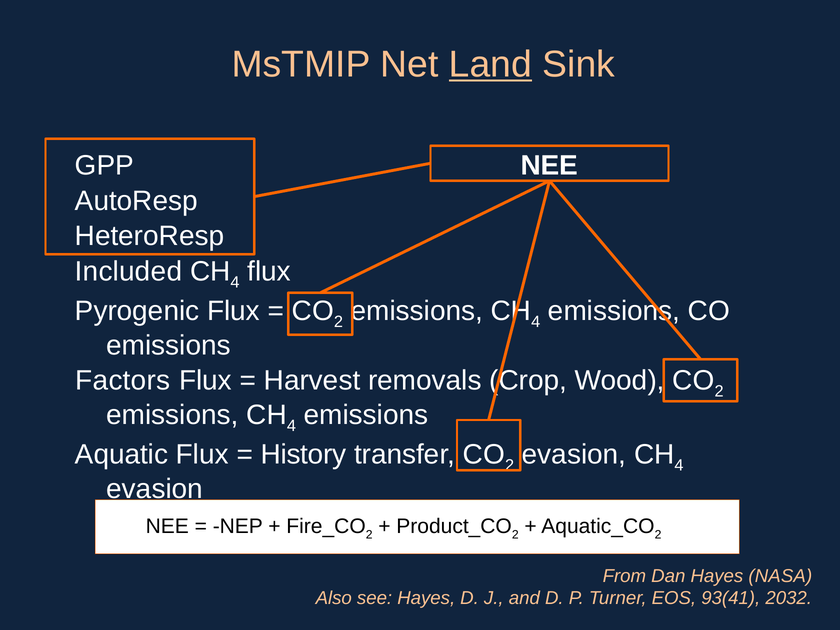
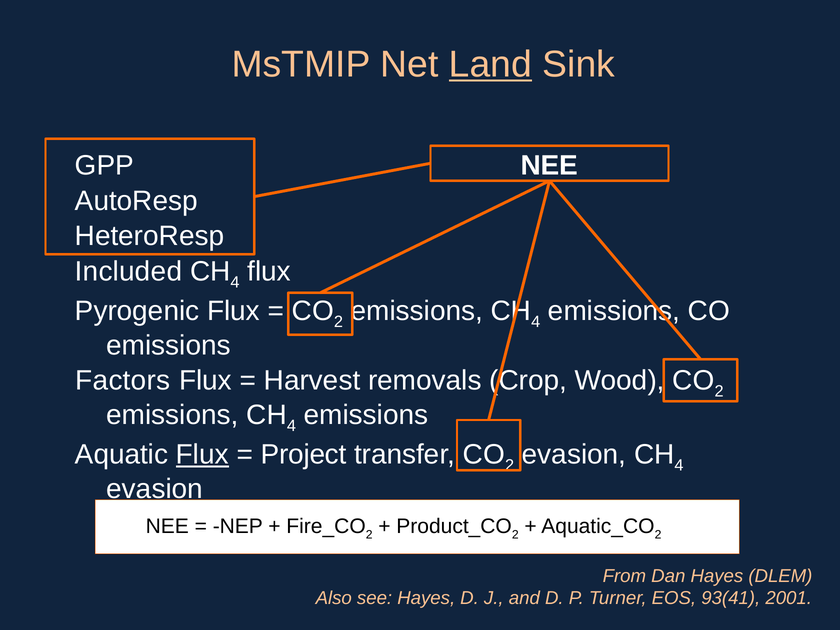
Flux at (202, 455) underline: none -> present
History: History -> Project
NASA: NASA -> DLEM
2032: 2032 -> 2001
